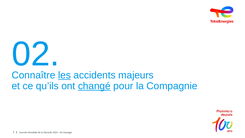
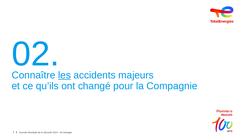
changé underline: present -> none
